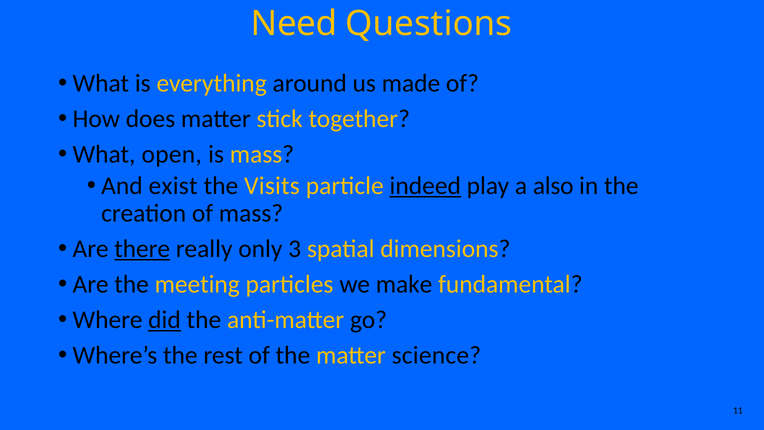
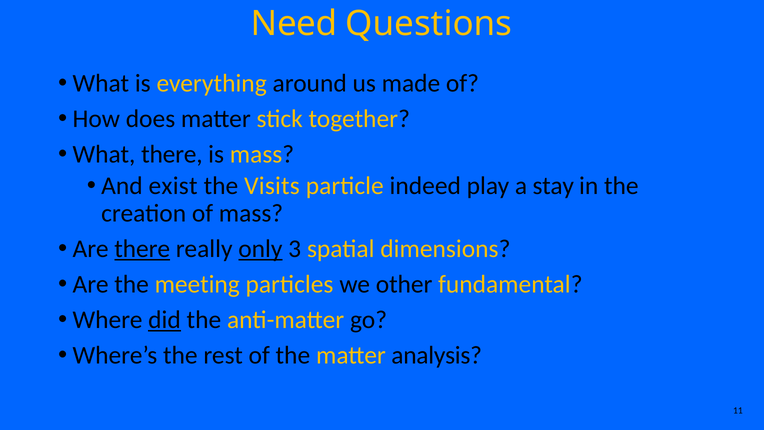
What open: open -> there
indeed underline: present -> none
also: also -> stay
only underline: none -> present
make: make -> other
science: science -> analysis
